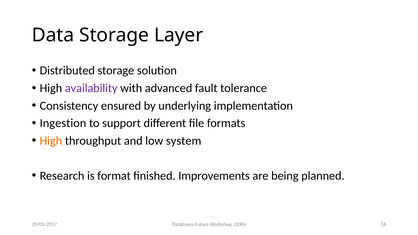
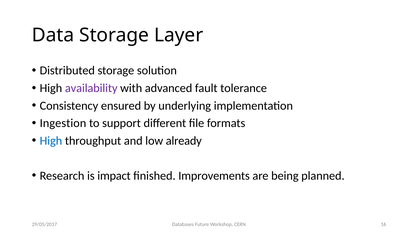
High at (51, 141) colour: orange -> blue
system: system -> already
format: format -> impact
